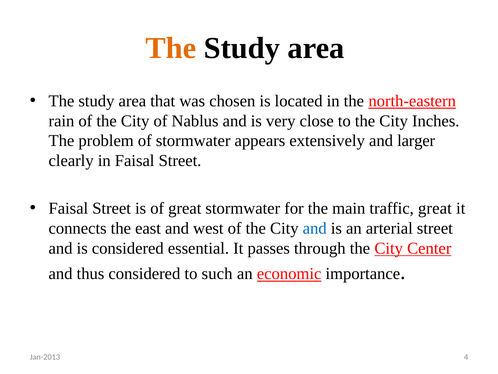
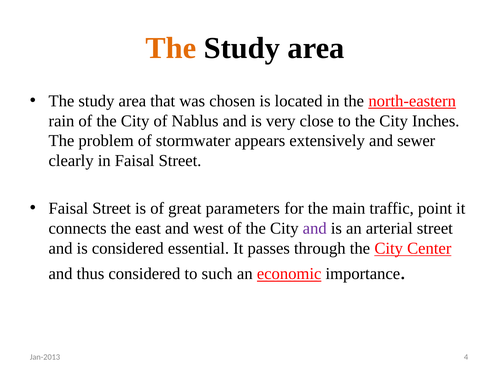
larger: larger -> sewer
great stormwater: stormwater -> parameters
traffic great: great -> point
and at (315, 228) colour: blue -> purple
